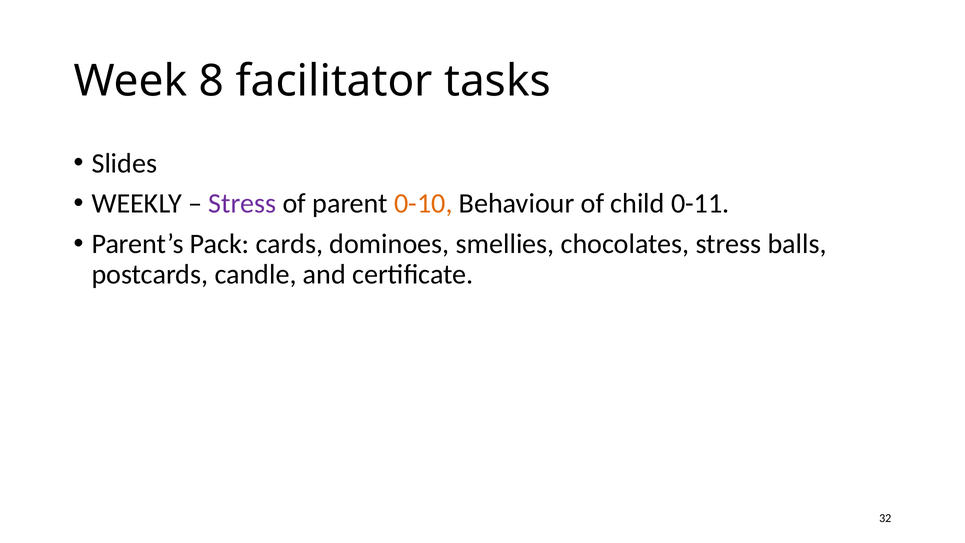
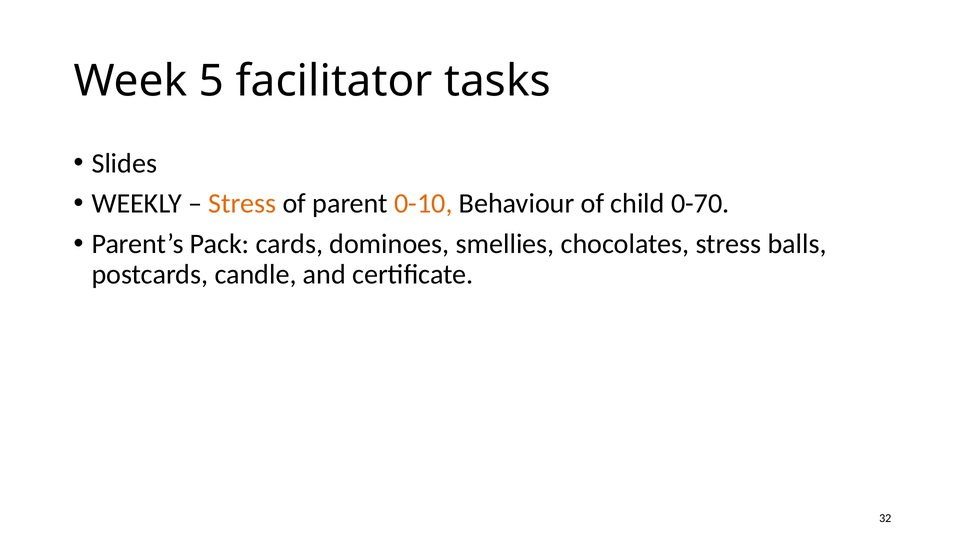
8: 8 -> 5
Stress at (242, 204) colour: purple -> orange
0-11: 0-11 -> 0-70
